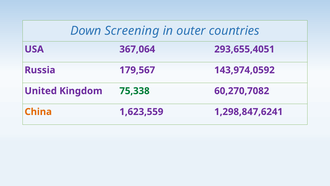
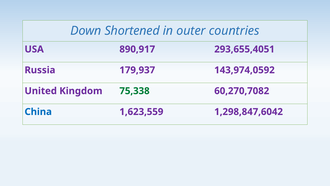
Screening: Screening -> Shortened
367,064: 367,064 -> 890,917
179,567: 179,567 -> 179,937
China colour: orange -> blue
1,298,847,6241: 1,298,847,6241 -> 1,298,847,6042
